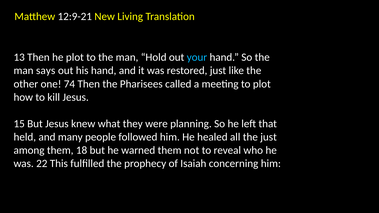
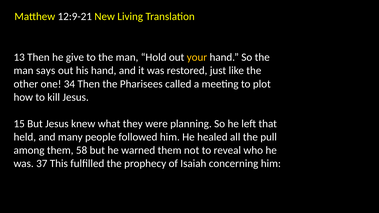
he plot: plot -> give
your colour: light blue -> yellow
74: 74 -> 34
the just: just -> pull
18: 18 -> 58
22: 22 -> 37
